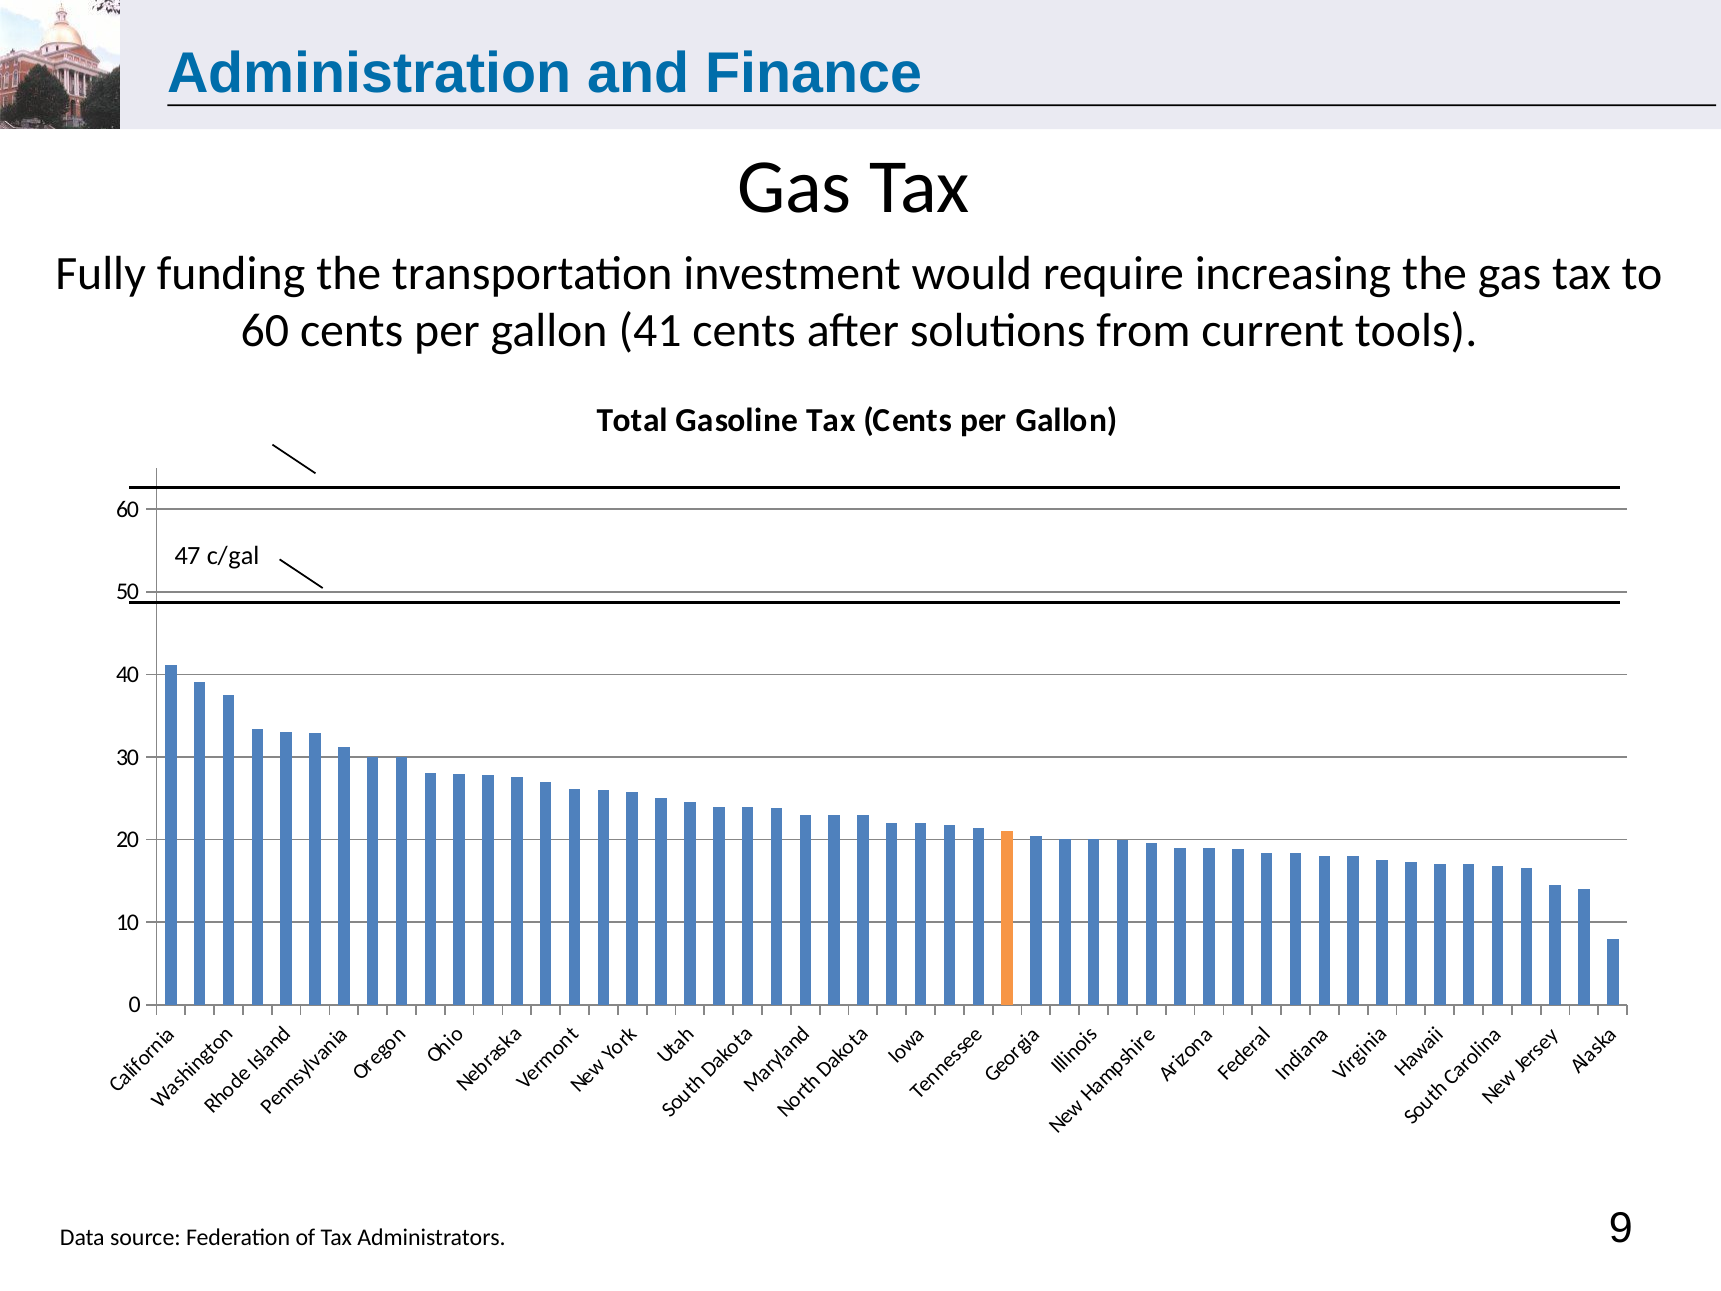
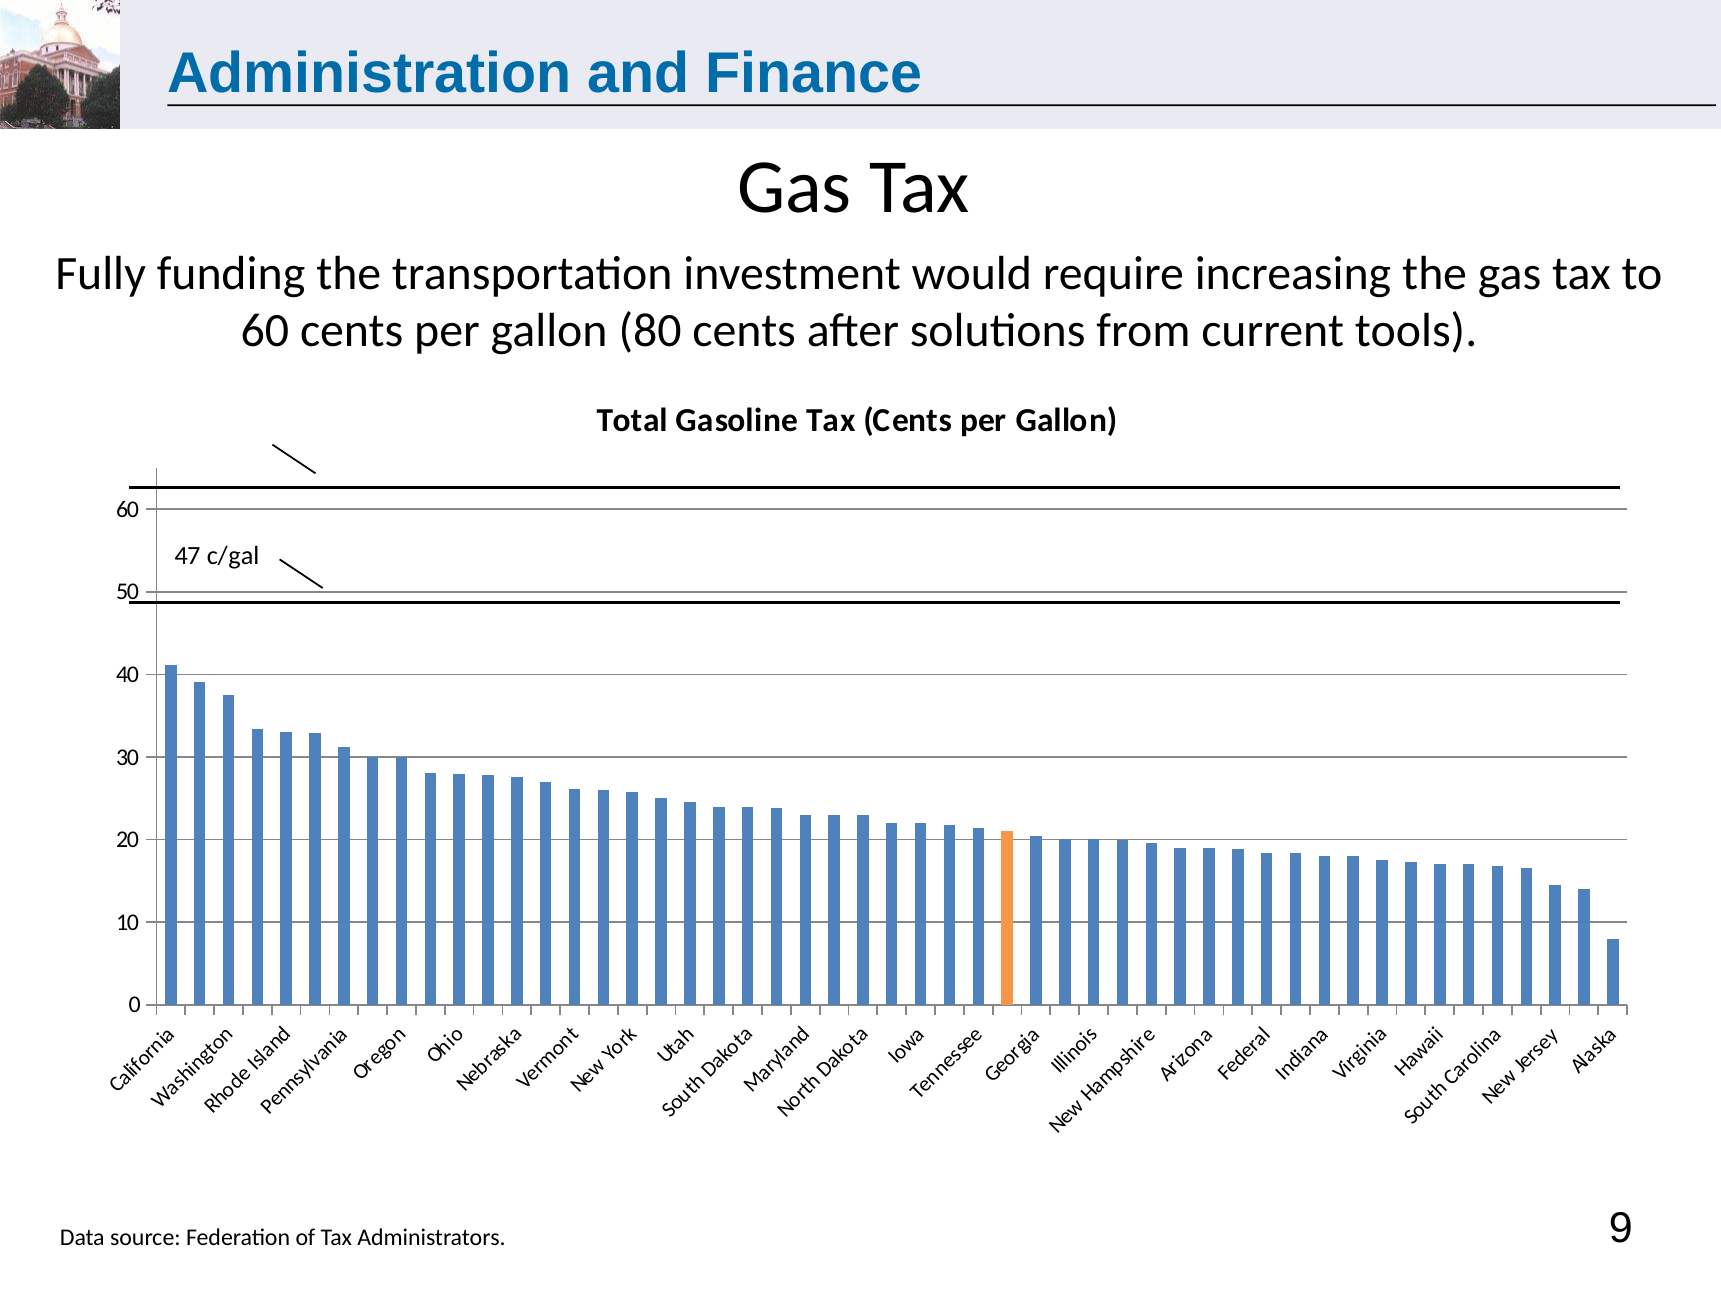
41: 41 -> 80
